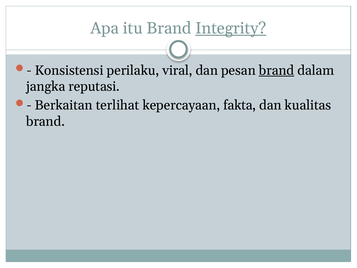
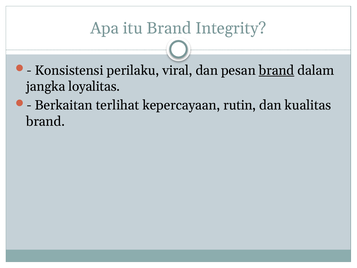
Integrity underline: present -> none
reputasi: reputasi -> loyalitas
fakta: fakta -> rutin
